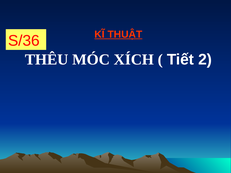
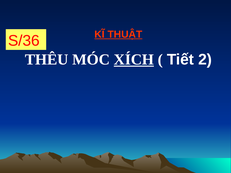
XÍCH underline: none -> present
